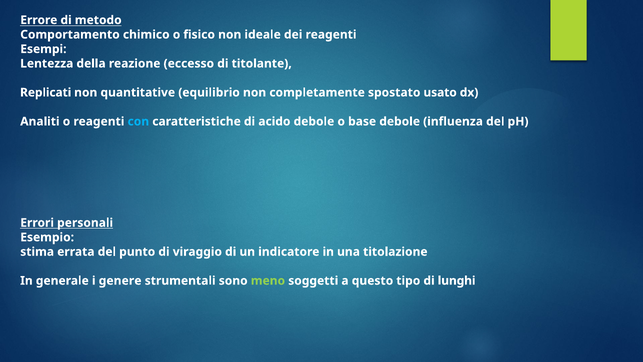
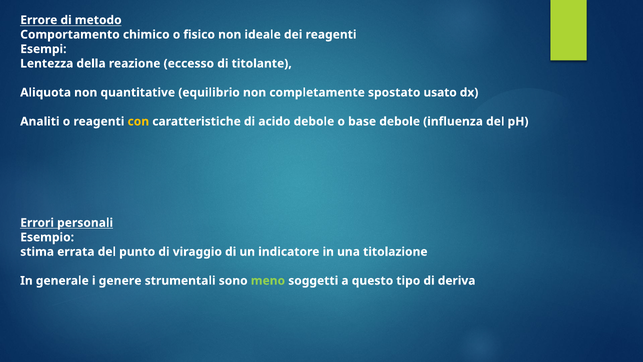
Replicati: Replicati -> Aliquota
con colour: light blue -> yellow
lunghi: lunghi -> deriva
